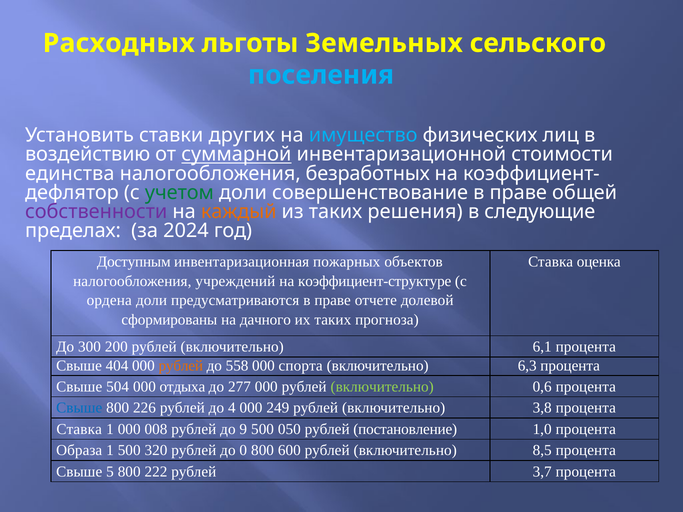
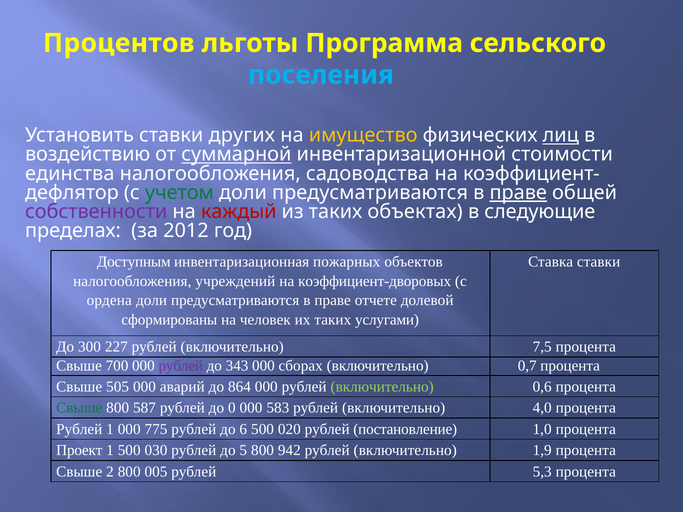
Расходных: Расходных -> Процентов
Земельных: Земельных -> Программа
имущество colour: light blue -> yellow
лиц underline: none -> present
безработных: безработных -> садоводства
совершенствование at (370, 193): совершенствование -> предусматриваются
праве at (518, 193) underline: none -> present
каждый colour: orange -> red
решения: решения -> объектах
2024: 2024 -> 2012
Ставка оценка: оценка -> ставки
коэффициент-структуре: коэффициент-структуре -> коэффициент-дворовых
дачного: дачного -> человек
прогноза: прогноза -> услугами
200: 200 -> 227
6,1: 6,1 -> 7,5
404: 404 -> 700
рублей at (181, 366) colour: orange -> purple
558: 558 -> 343
спорта: спорта -> сборах
6,3: 6,3 -> 0,7
504: 504 -> 505
отдыха: отдыха -> аварий
277: 277 -> 864
Свыше at (79, 408) colour: blue -> green
226: 226 -> 587
4: 4 -> 0
249: 249 -> 583
3,8: 3,8 -> 4,0
Ставка at (79, 429): Ставка -> Рублей
008: 008 -> 775
9: 9 -> 6
050: 050 -> 020
Образа: Образа -> Проект
320: 320 -> 030
0: 0 -> 5
600: 600 -> 942
8,5: 8,5 -> 1,9
5: 5 -> 2
222: 222 -> 005
3,7: 3,7 -> 5,3
